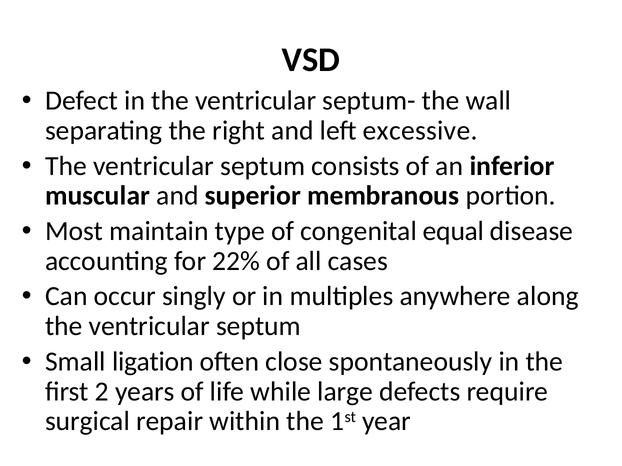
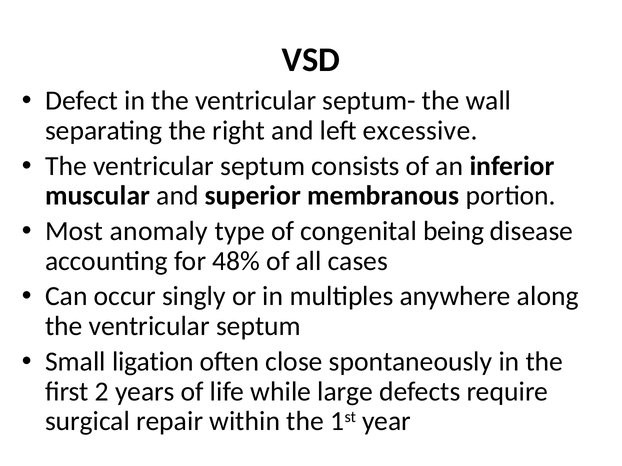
maintain: maintain -> anomaly
equal: equal -> being
22%: 22% -> 48%
